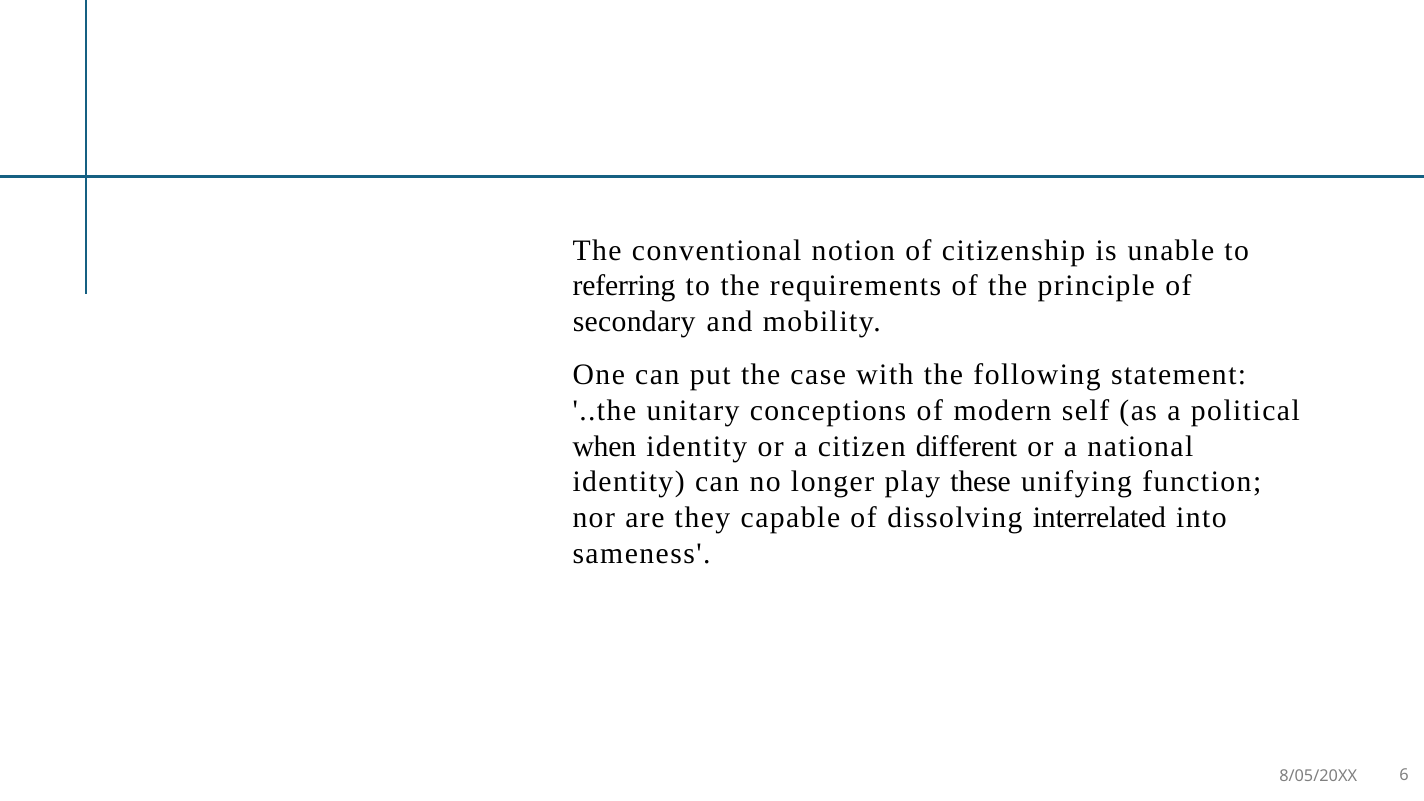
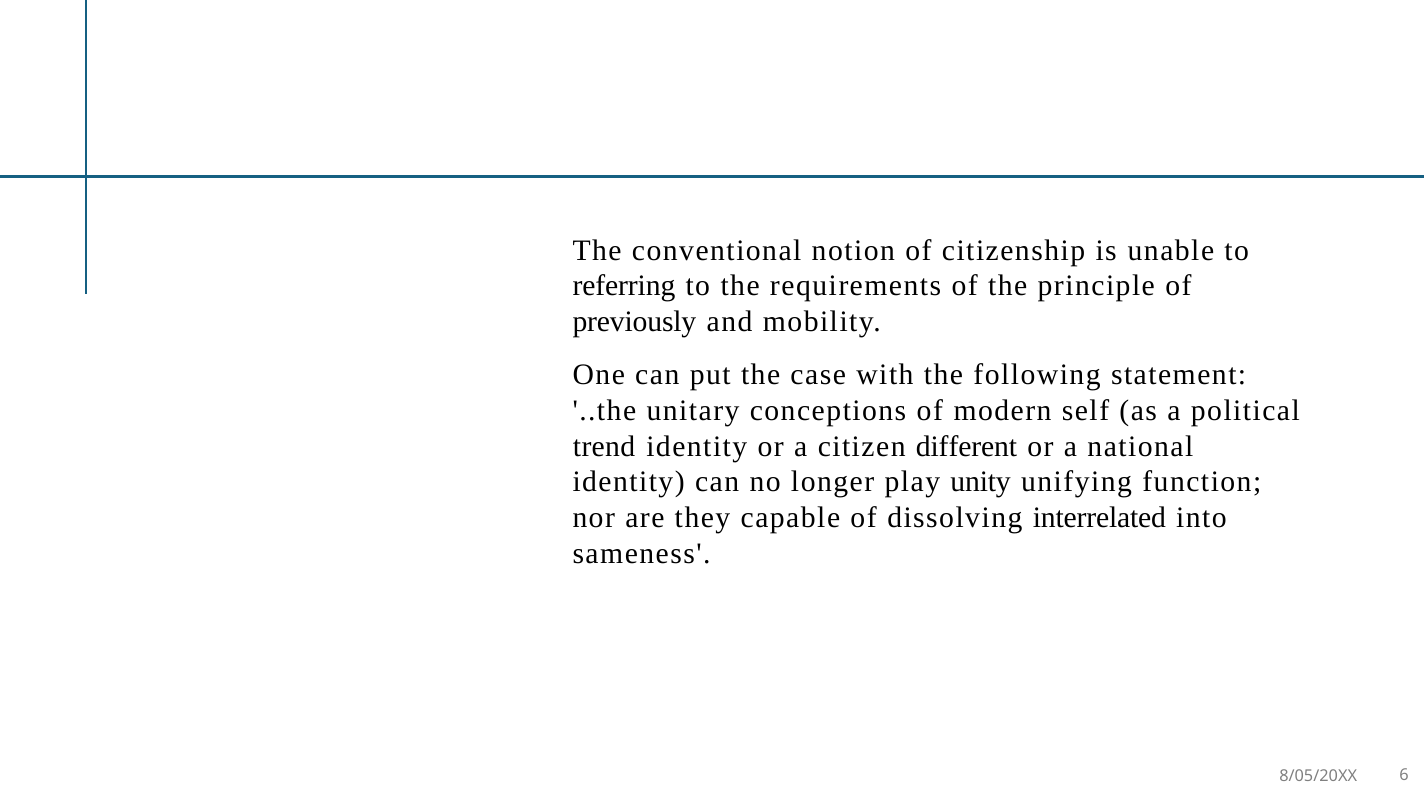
secondary: secondary -> previously
when: when -> trend
these: these -> unity
